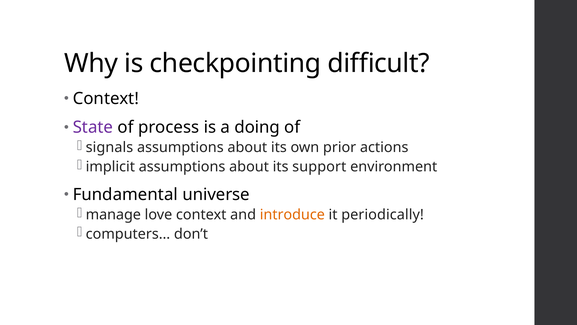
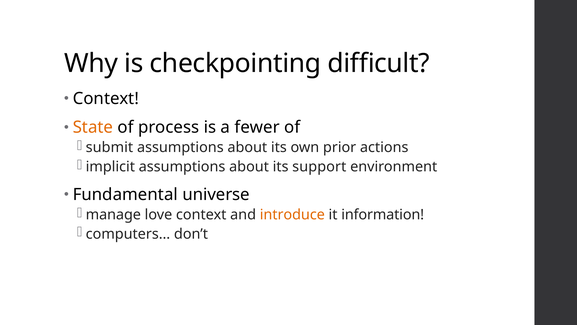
State colour: purple -> orange
doing: doing -> fewer
signals: signals -> submit
periodically: periodically -> information
